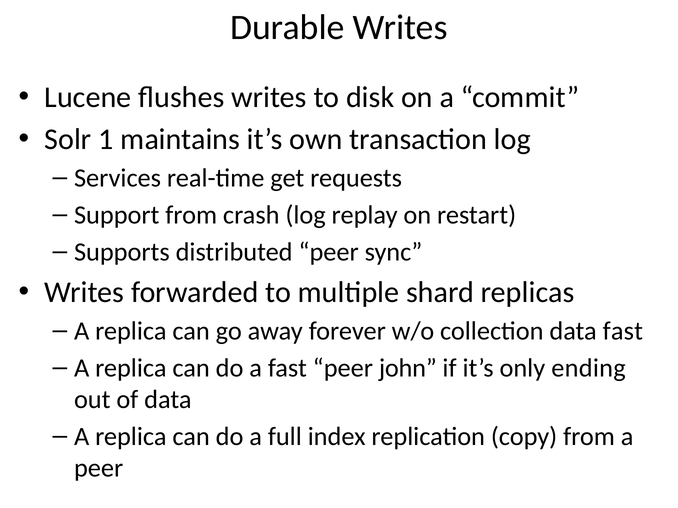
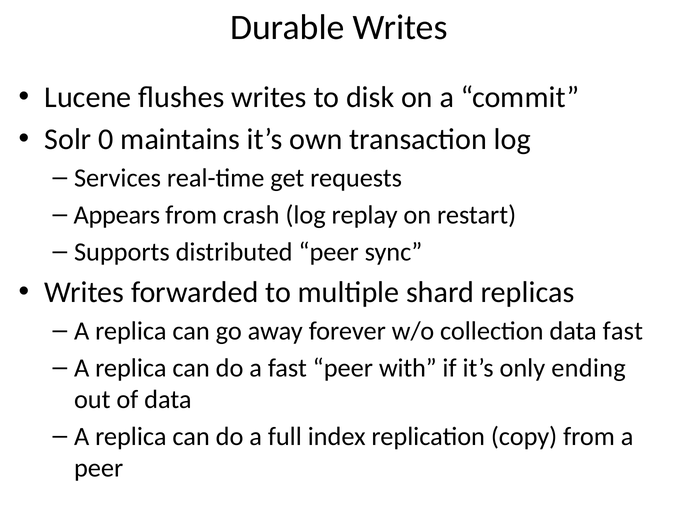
1: 1 -> 0
Support: Support -> Appears
john: john -> with
